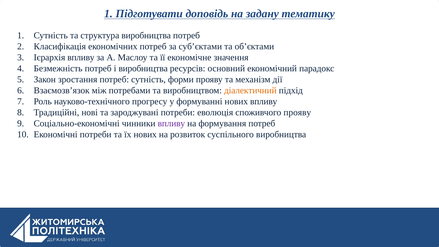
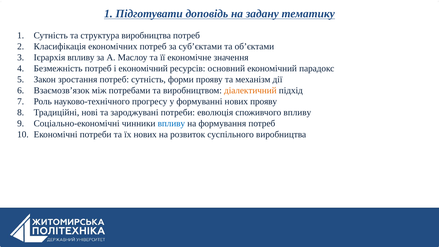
і виробництва: виробництва -> економічний
нових впливу: впливу -> прояву
споживчого прояву: прояву -> впливу
впливу at (171, 123) colour: purple -> blue
